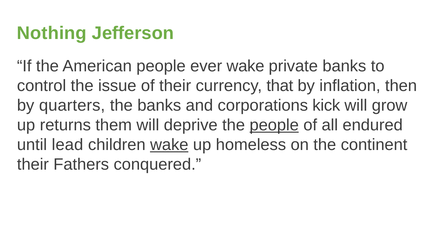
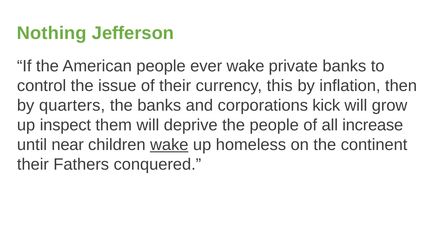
that: that -> this
returns: returns -> inspect
people at (274, 125) underline: present -> none
endured: endured -> increase
lead: lead -> near
